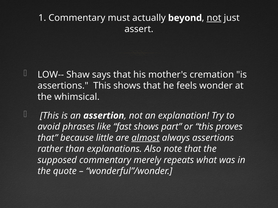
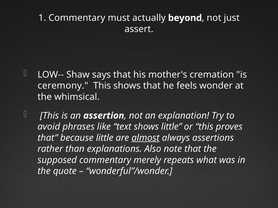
not at (214, 18) underline: present -> none
assertions at (63, 86): assertions -> ceremony
fast: fast -> text
shows part: part -> little
